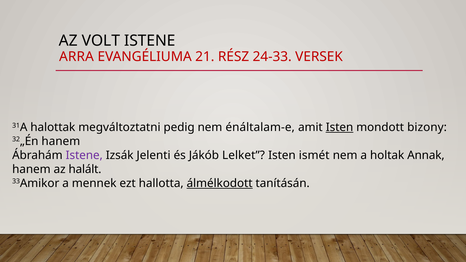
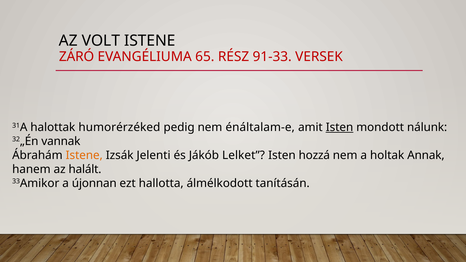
ARRA: ARRA -> ZÁRÓ
21: 21 -> 65
24-33: 24-33 -> 91-33
megváltoztatni: megváltoztatni -> humorérzéked
bizony: bizony -> nálunk
32„Én hanem: hanem -> vannak
Istene at (84, 155) colour: purple -> orange
ismét: ismét -> hozzá
mennek: mennek -> újonnan
álmélkodott underline: present -> none
